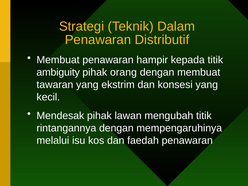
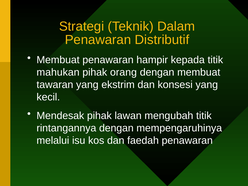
ambiguity: ambiguity -> mahukan
